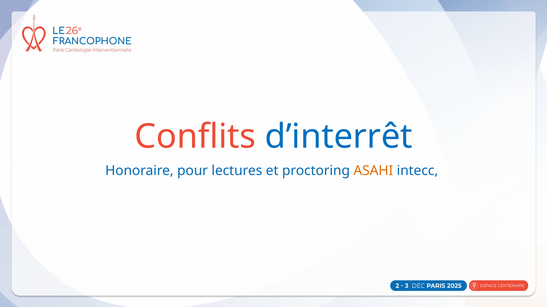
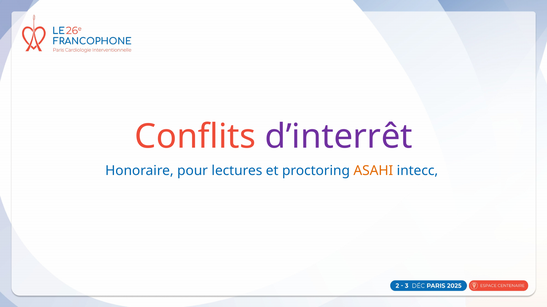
d’interrêt colour: blue -> purple
